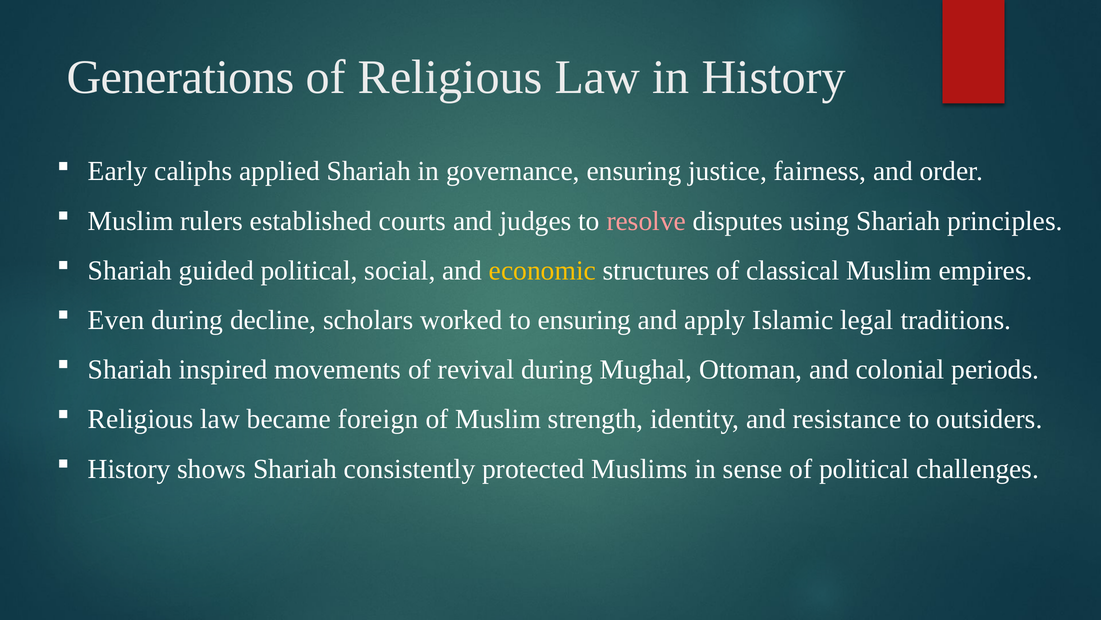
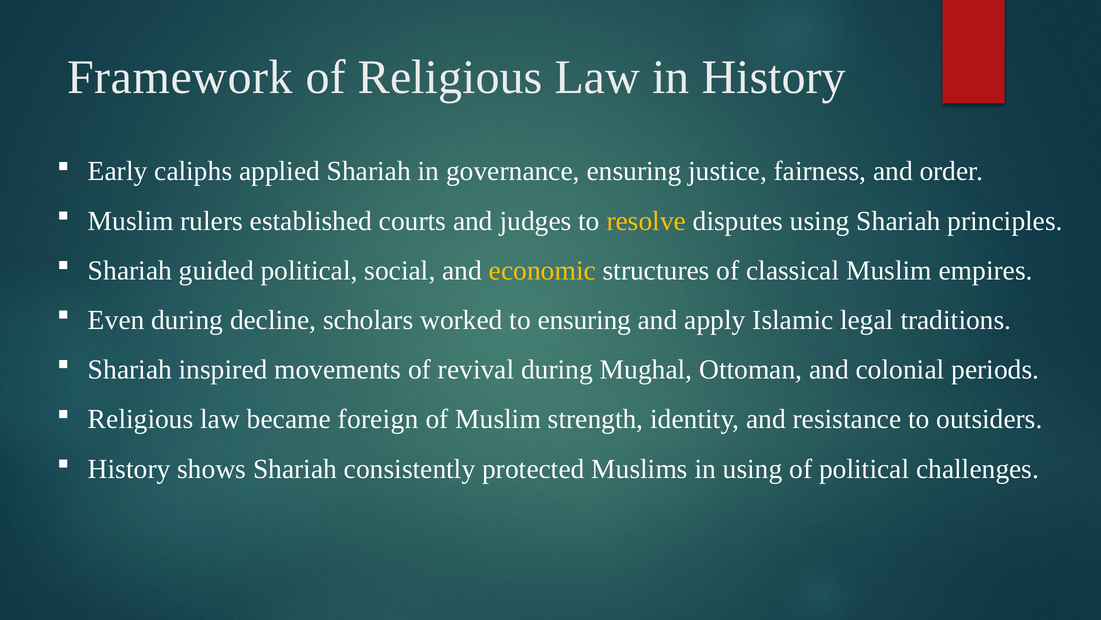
Generations: Generations -> Framework
resolve colour: pink -> yellow
in sense: sense -> using
